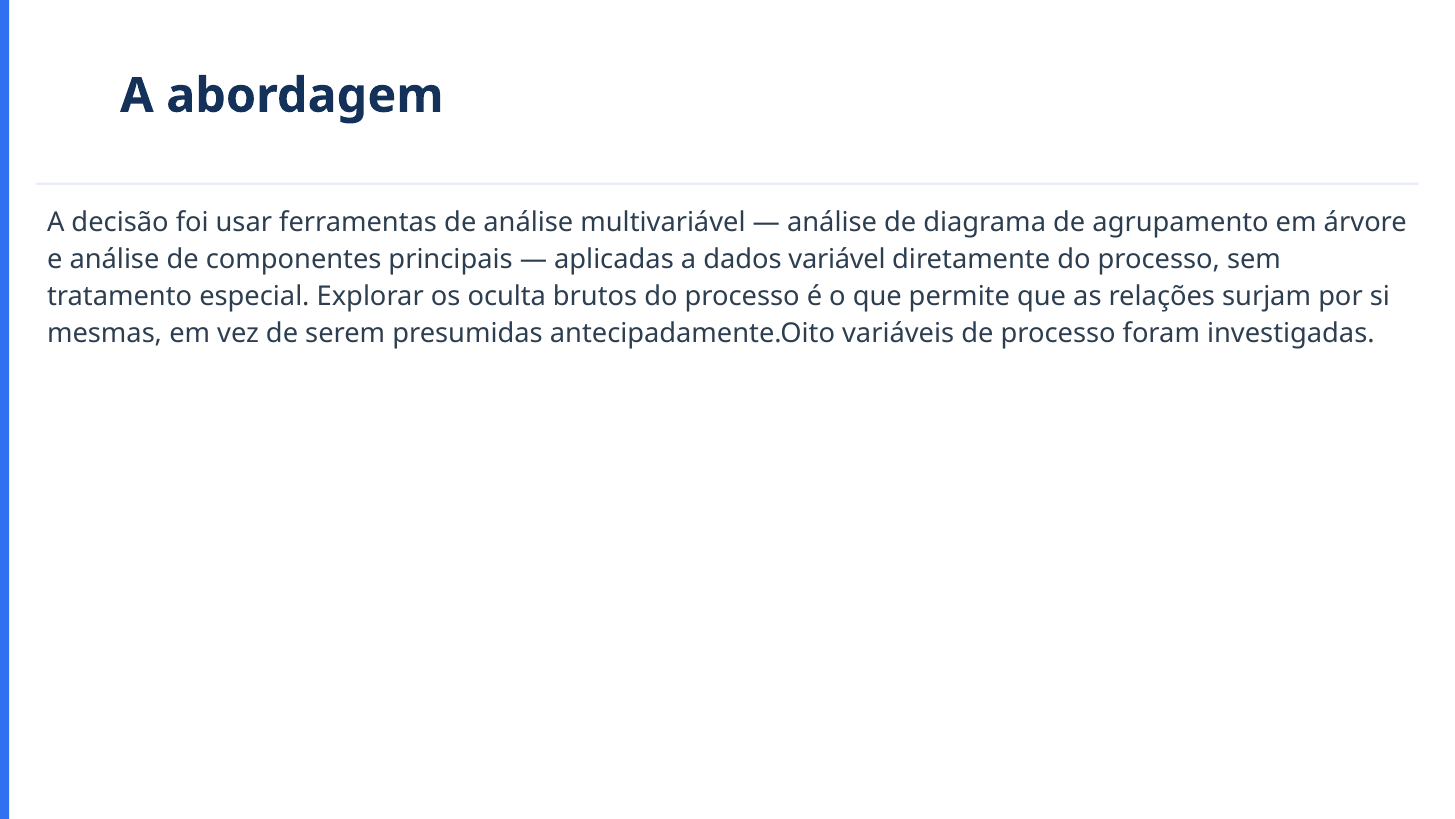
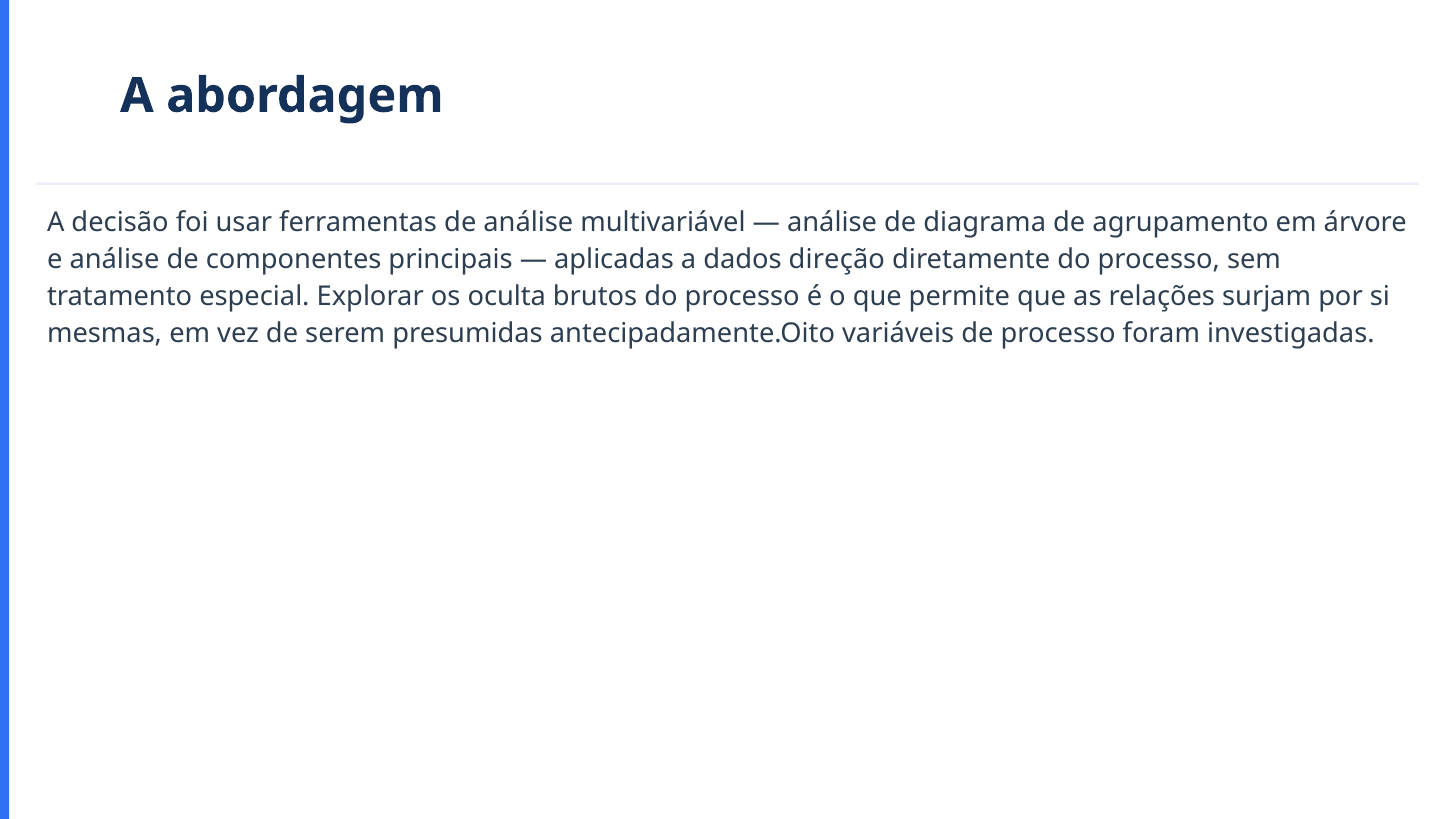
variável: variável -> direção
